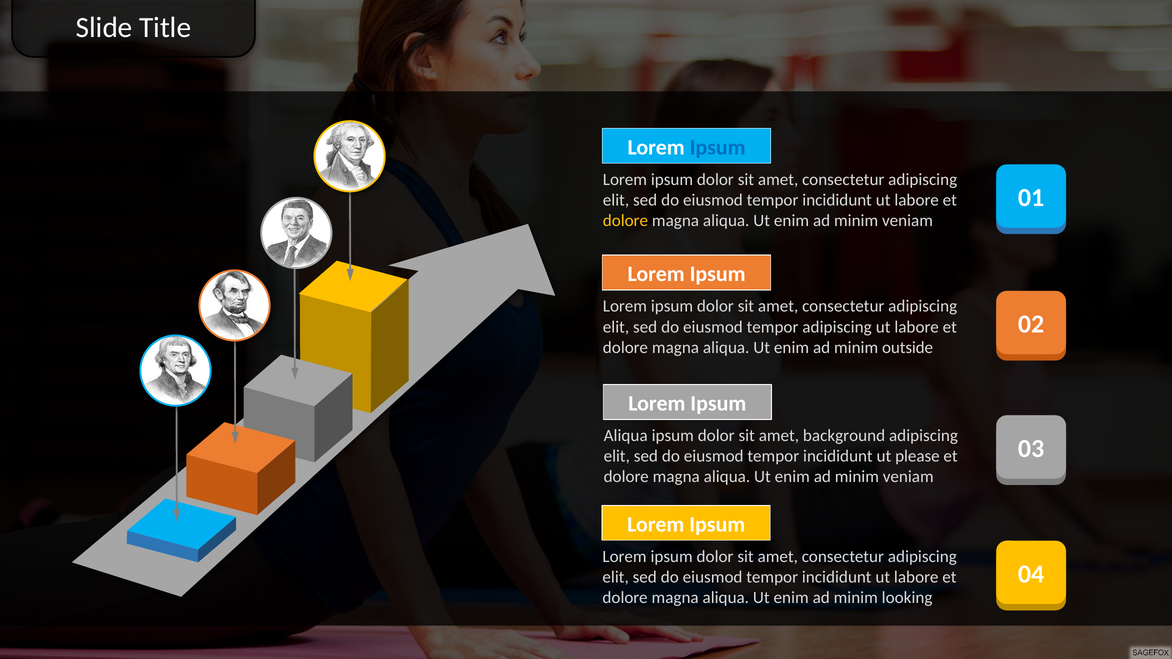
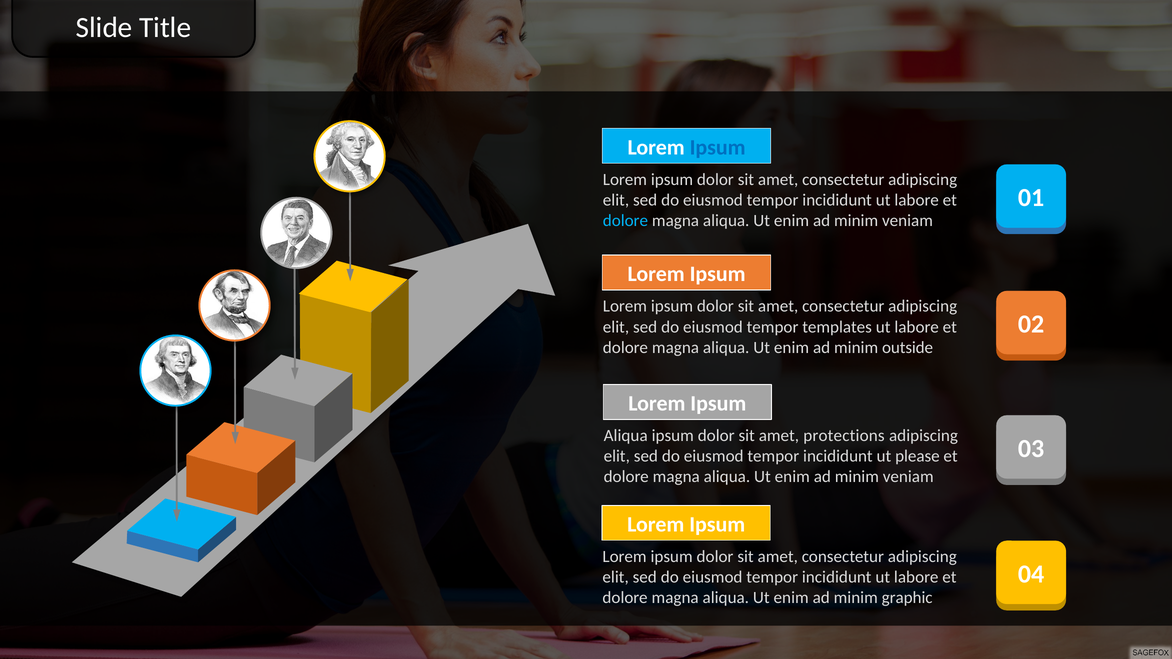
dolore at (625, 221) colour: yellow -> light blue
tempor adipiscing: adipiscing -> templates
background: background -> protections
looking: looking -> graphic
